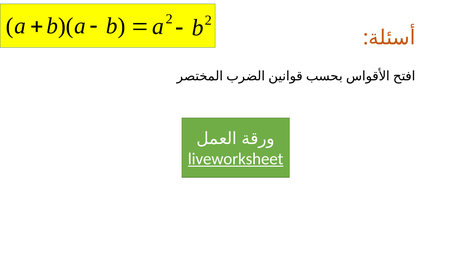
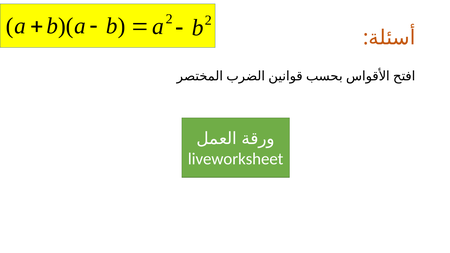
liveworksheet underline: present -> none
